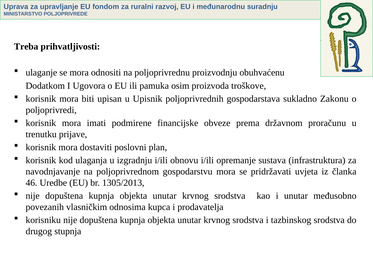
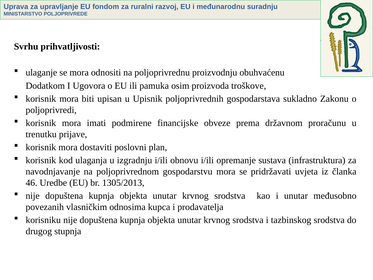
Treba: Treba -> Svrhu
